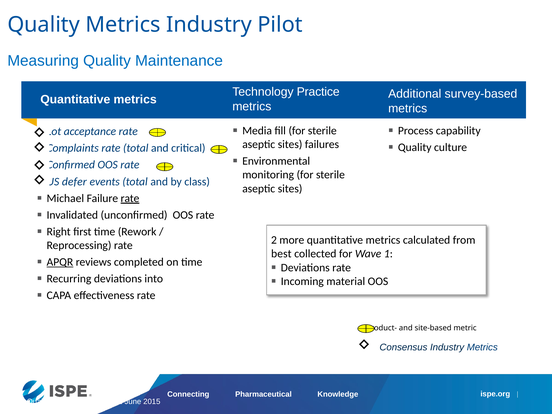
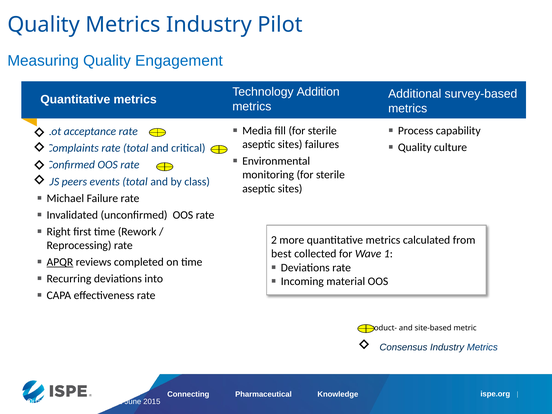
Maintenance: Maintenance -> Engagement
Practice: Practice -> Addition
defer: defer -> peers
rate at (130, 198) underline: present -> none
